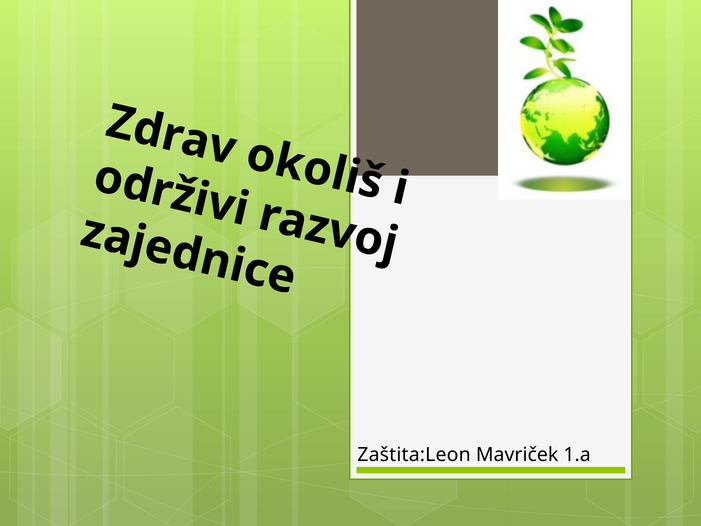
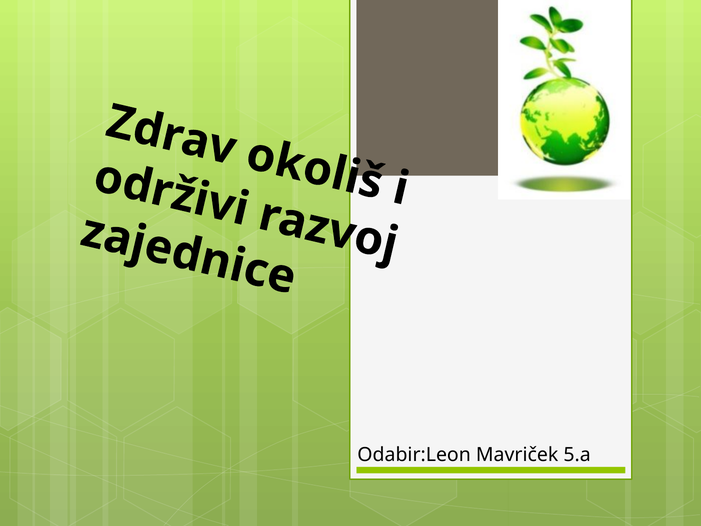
Zaštita:Leon: Zaštita:Leon -> Odabir:Leon
1.a: 1.a -> 5.a
